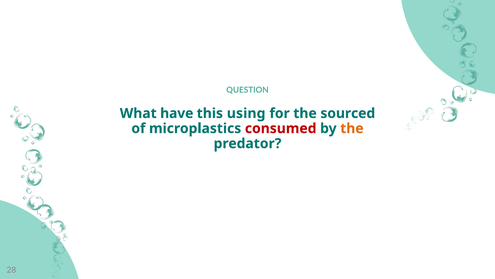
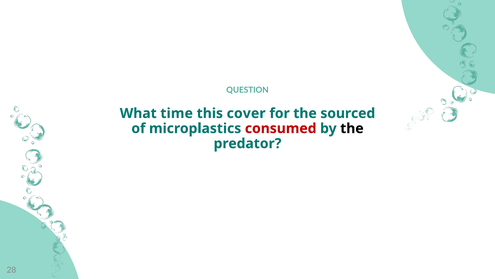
have: have -> time
using: using -> cover
the at (352, 128) colour: orange -> black
